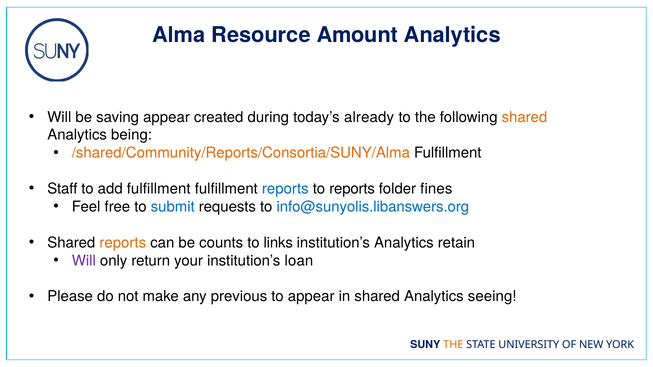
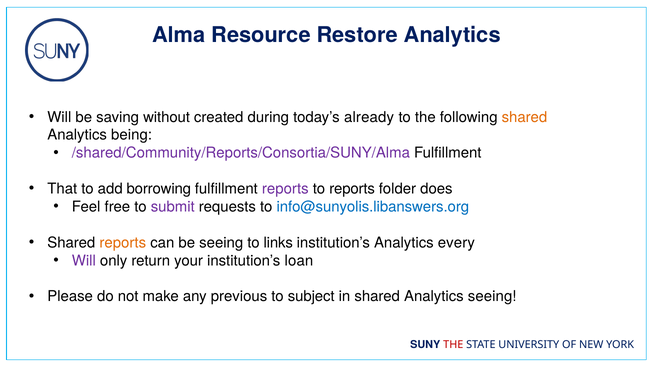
Amount: Amount -> Restore
saving appear: appear -> without
/shared/Community/Reports/Consortia/SUNY/Alma colour: orange -> purple
Staff: Staff -> That
add fulfillment: fulfillment -> borrowing
reports at (285, 189) colour: blue -> purple
fines: fines -> does
submit colour: blue -> purple
be counts: counts -> seeing
retain: retain -> every
to appear: appear -> subject
THE at (453, 345) colour: orange -> red
